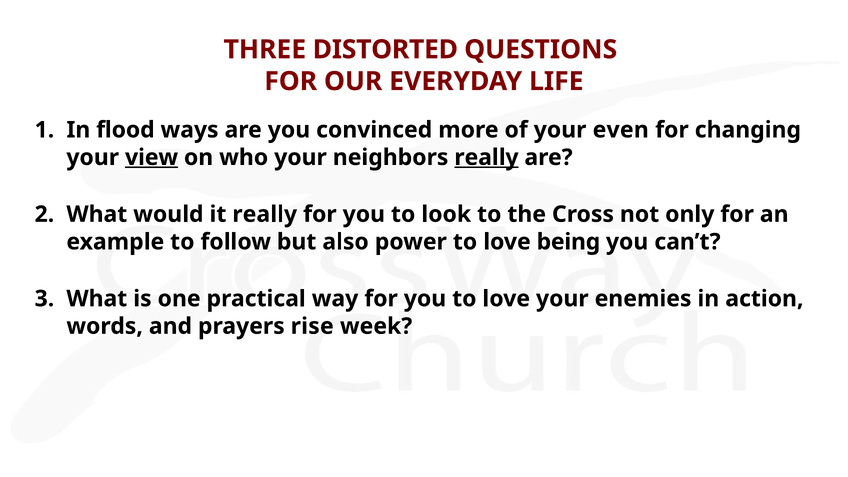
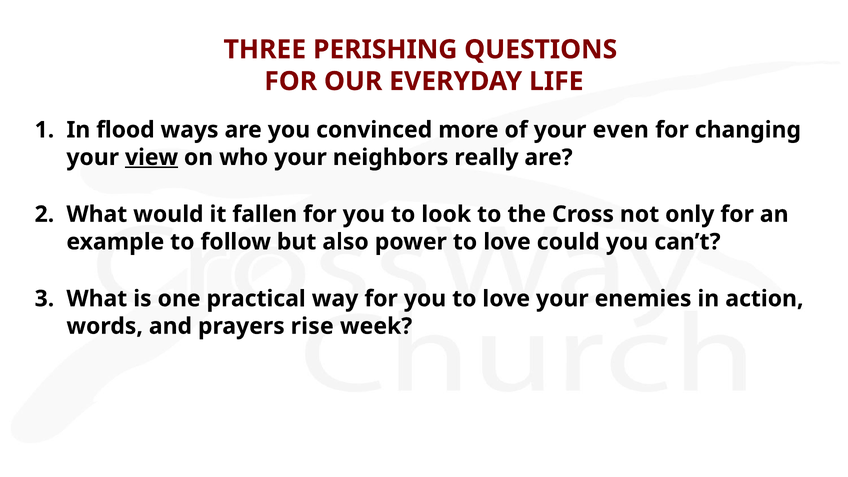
DISTORTED: DISTORTED -> PERISHING
really at (486, 157) underline: present -> none
it really: really -> fallen
being: being -> could
